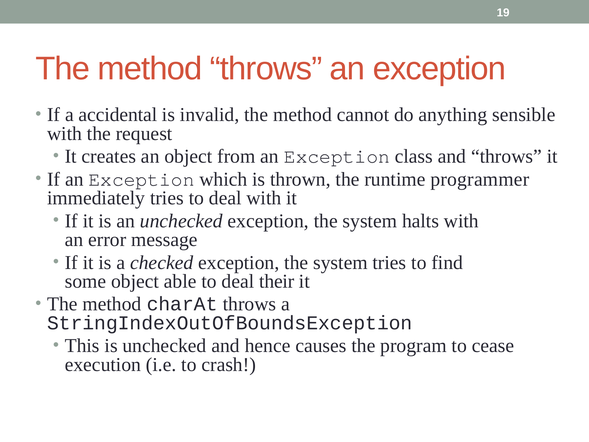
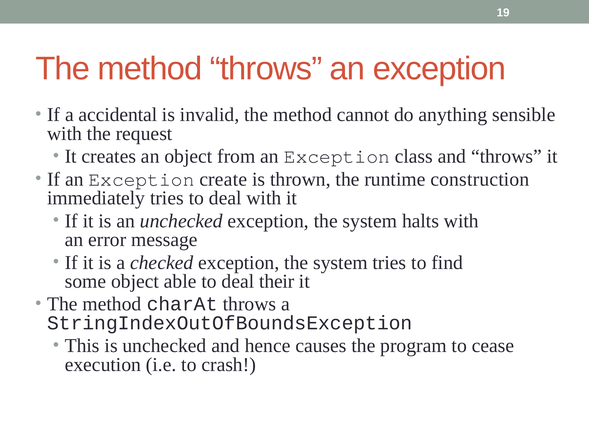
which: which -> create
programmer: programmer -> construction
